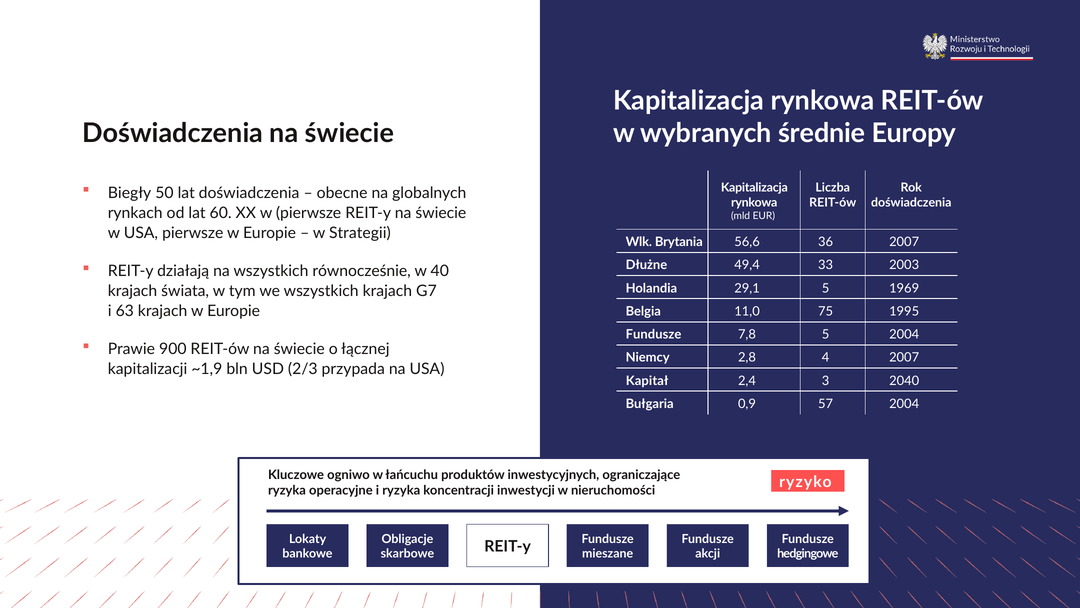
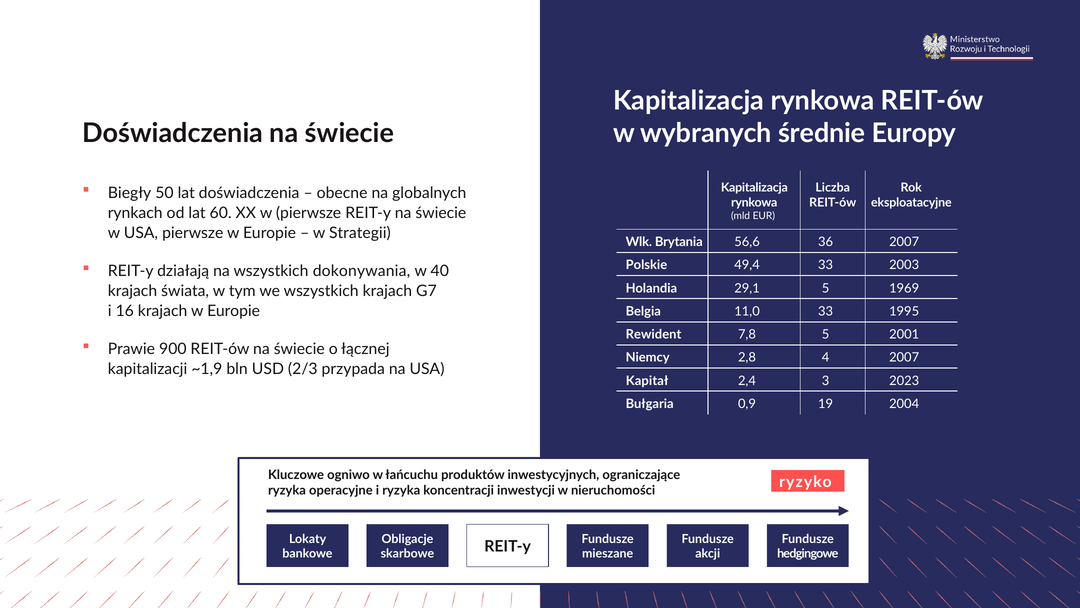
doświadczenia at (911, 202): doświadczenia -> eksploatacyjne
Dłużne: Dłużne -> Polskie
równocześnie: równocześnie -> dokonywania
63: 63 -> 16
11,0 75: 75 -> 33
Fundusze at (654, 334): Fundusze -> Rewident
5 2004: 2004 -> 2001
2040: 2040 -> 2023
57: 57 -> 19
